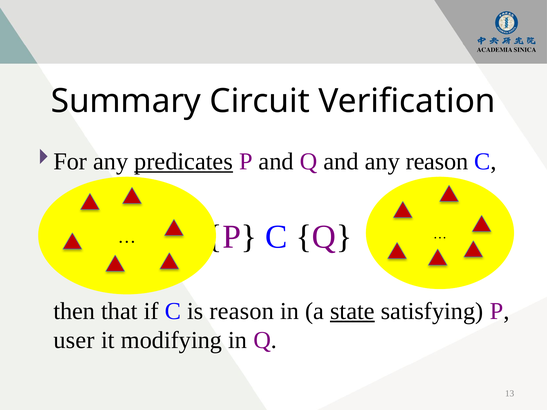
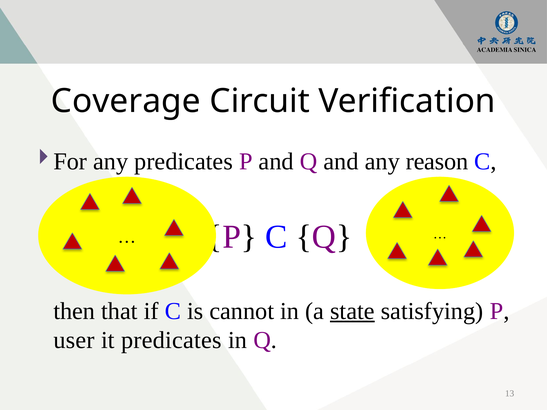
Summary: Summary -> Coverage
predicates at (184, 162) underline: present -> none
is reason: reason -> cannot
it modifying: modifying -> predicates
